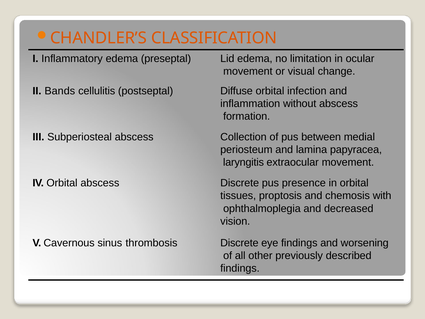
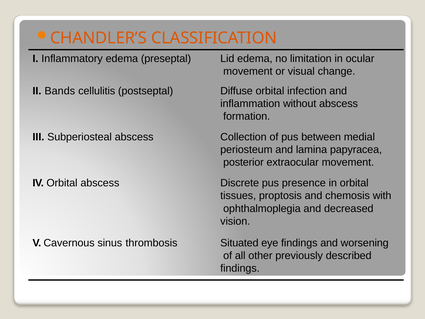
laryngitis: laryngitis -> posterior
Discrete at (239, 243): Discrete -> Situated
